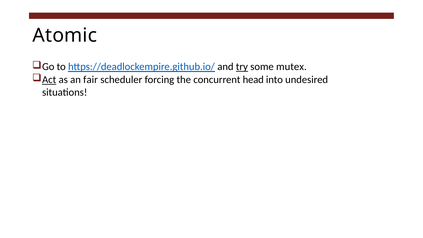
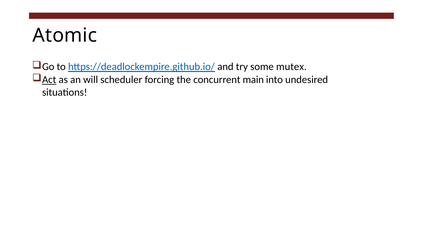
try underline: present -> none
fair: fair -> will
head: head -> main
